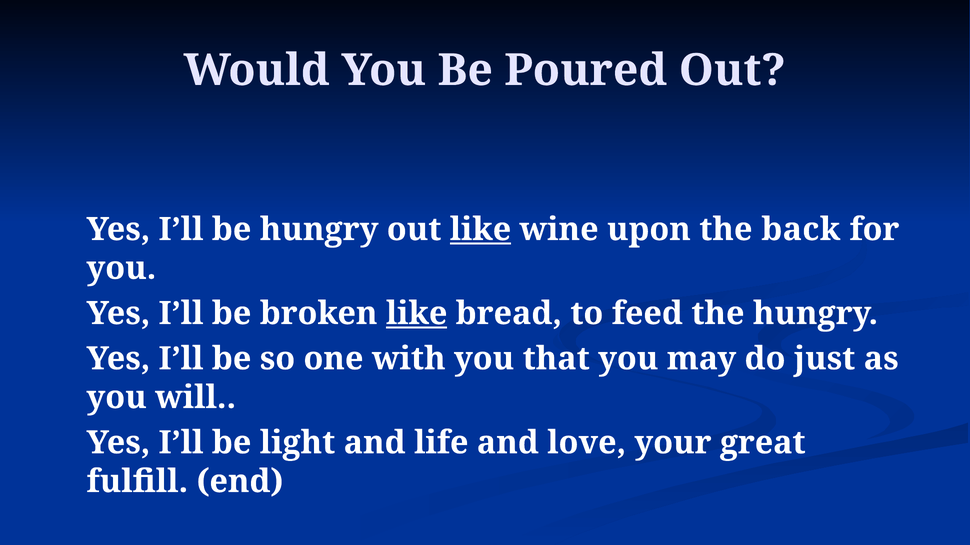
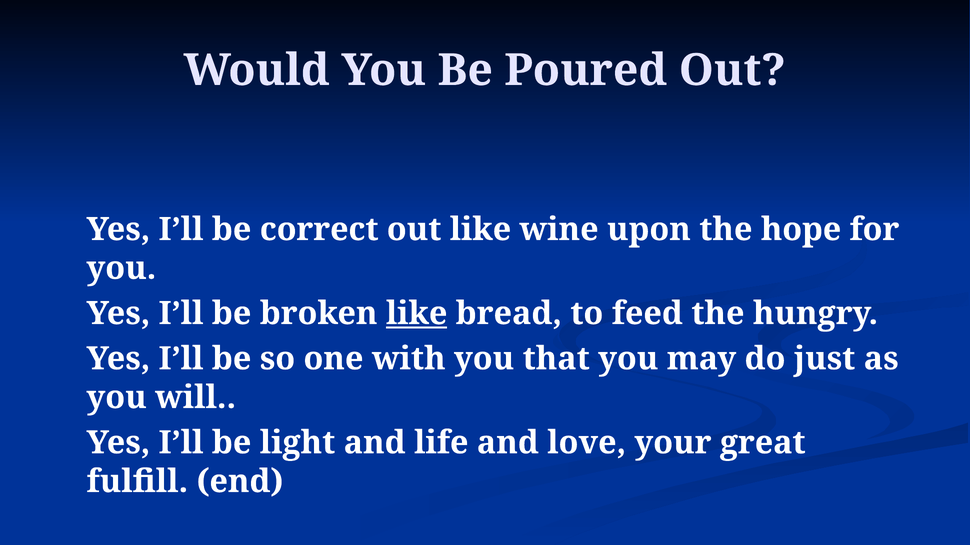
be hungry: hungry -> correct
like at (480, 230) underline: present -> none
back: back -> hope
